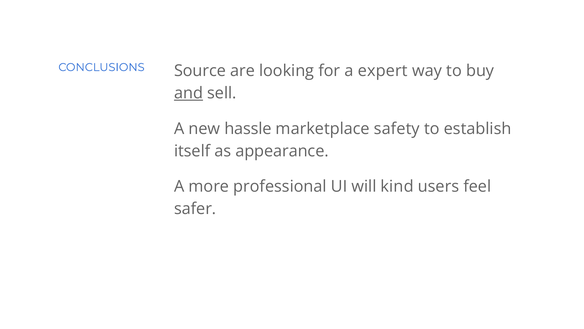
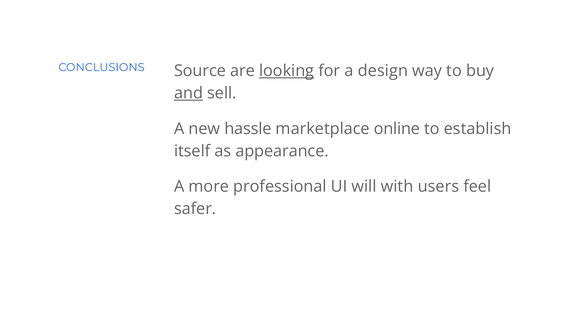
looking underline: none -> present
expert: expert -> design
safety: safety -> online
kind: kind -> with
